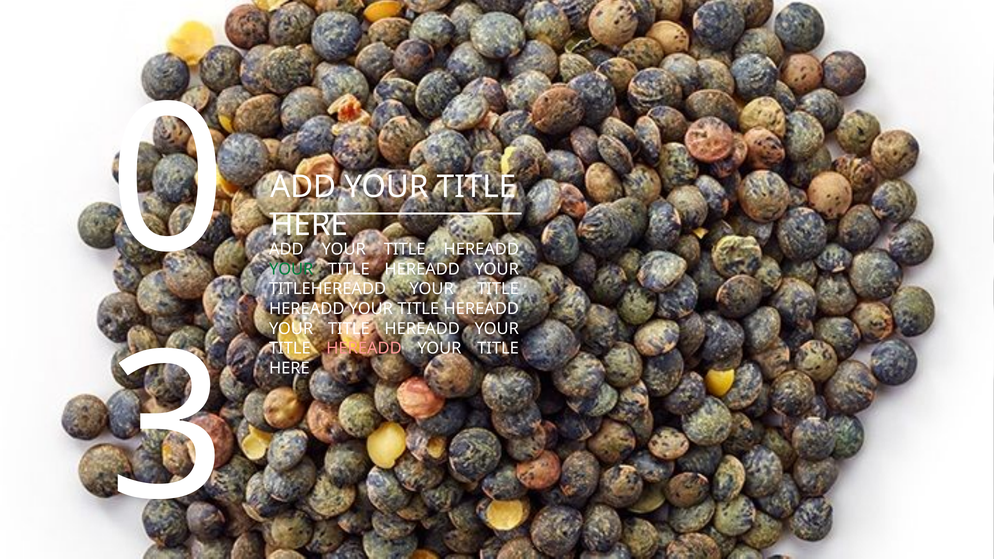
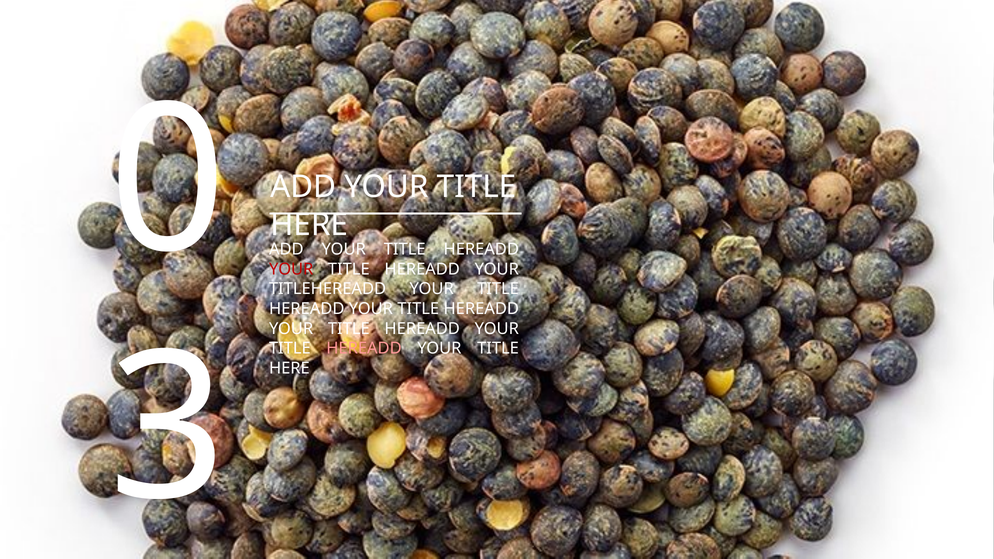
YOUR at (291, 269) colour: green -> red
